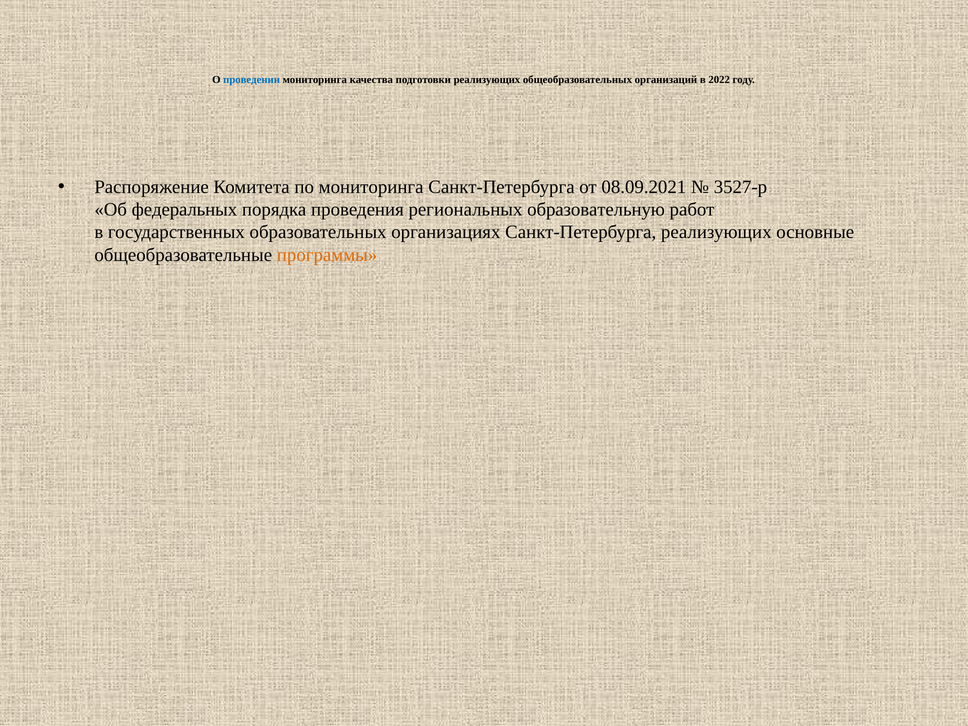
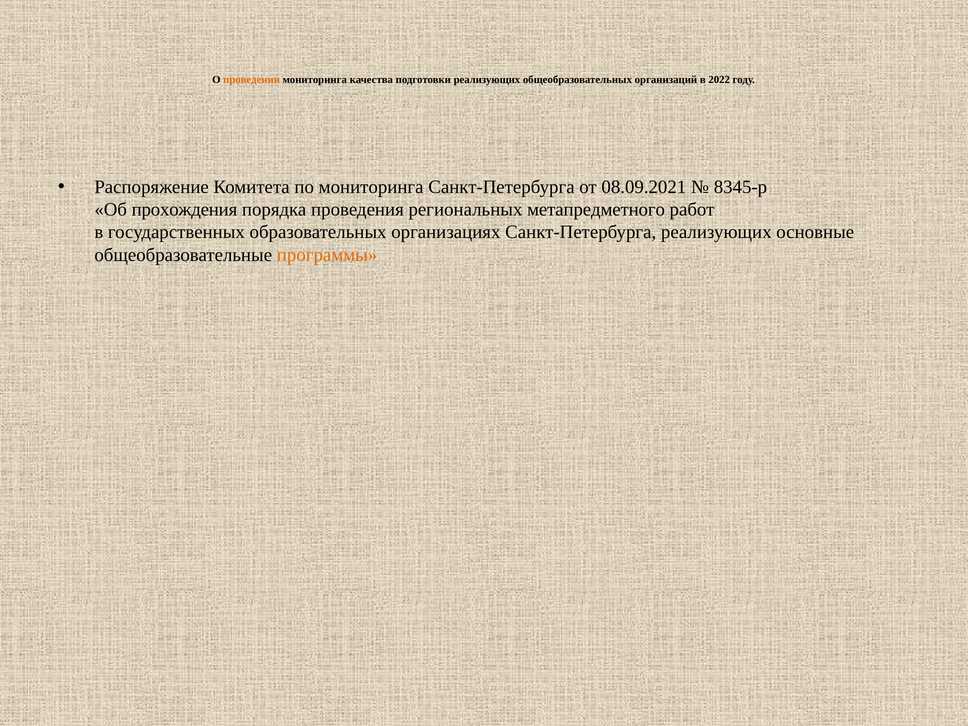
проведении colour: blue -> orange
3527-р: 3527-р -> 8345-р
федеральных: федеральных -> прохождения
образовательную: образовательную -> метапредметного
